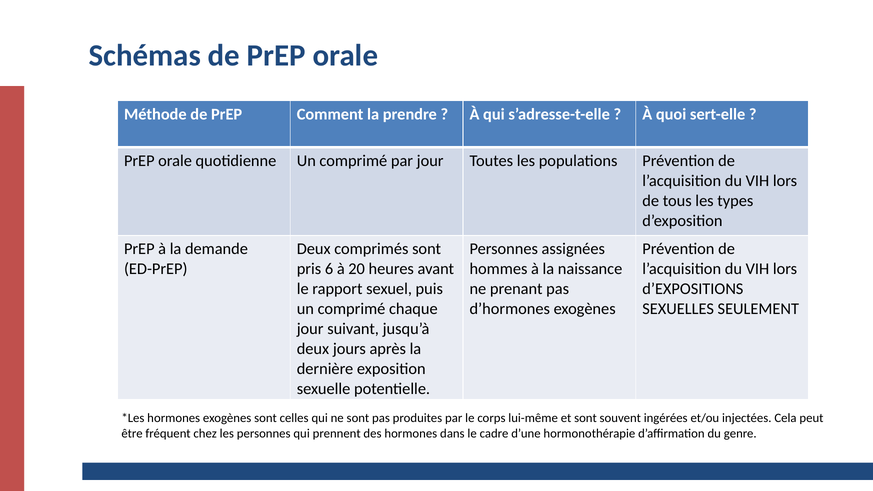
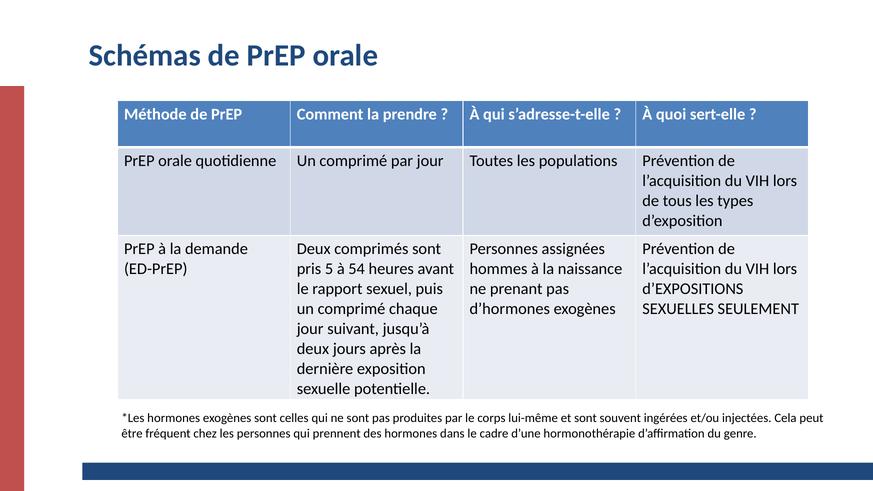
6: 6 -> 5
20: 20 -> 54
